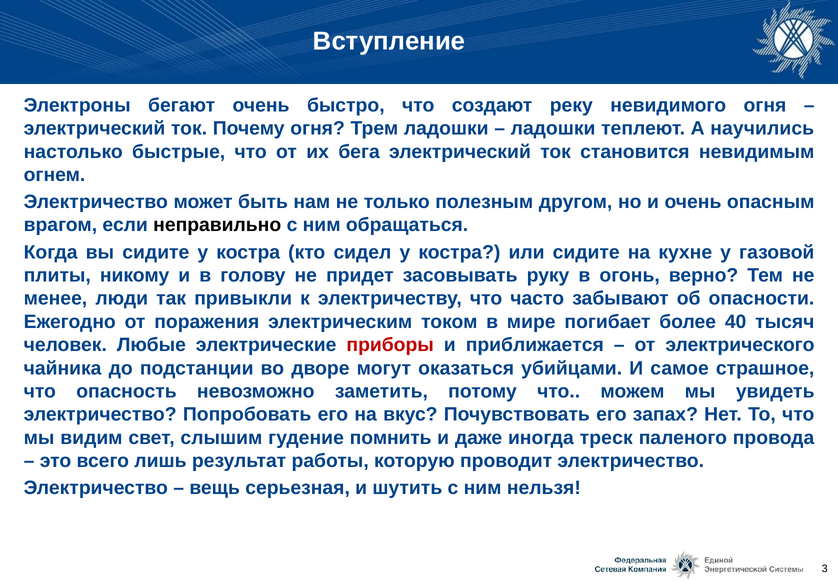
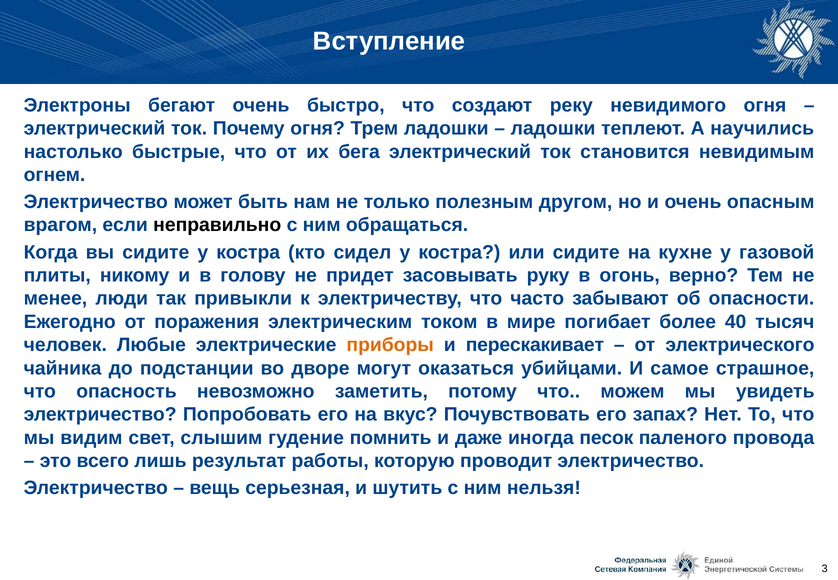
приборы colour: red -> orange
приближается: приближается -> перескакивает
треск: треск -> песок
